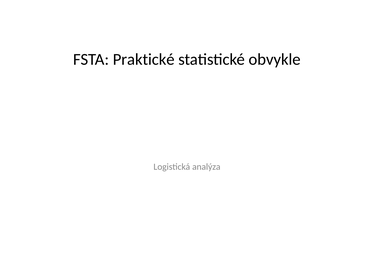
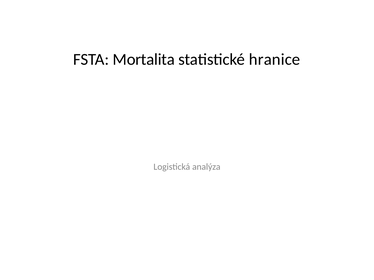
Praktické: Praktické -> Mortalita
obvykle: obvykle -> hranice
